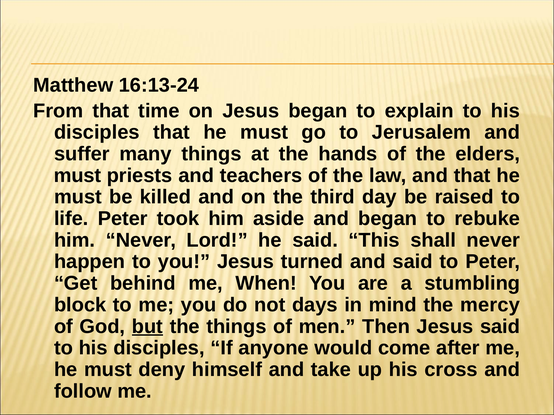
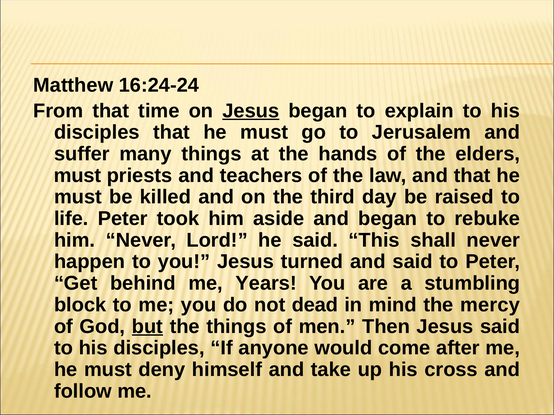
16:13-24: 16:13-24 -> 16:24-24
Jesus at (251, 111) underline: none -> present
When: When -> Years
days: days -> dead
